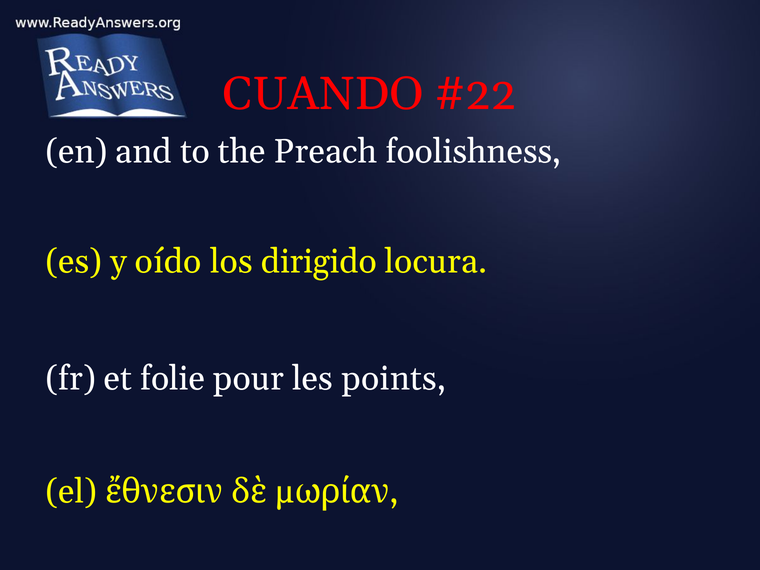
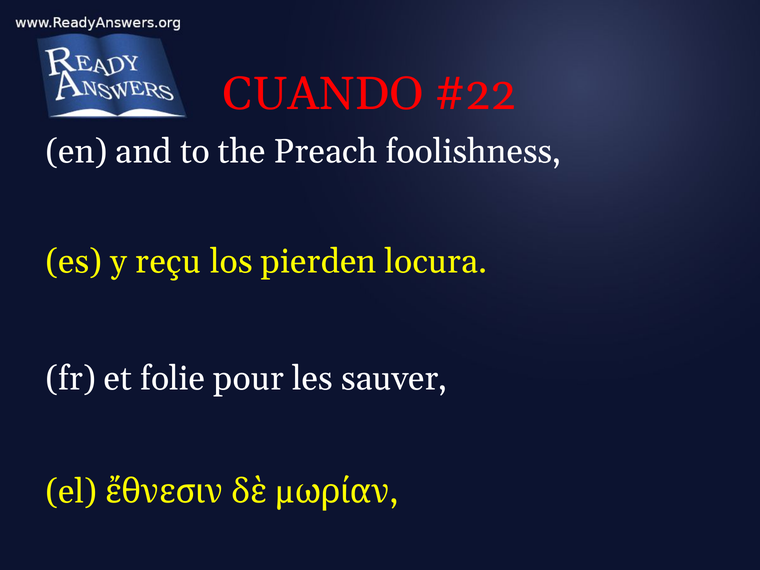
oído: oído -> reçu
dirigido: dirigido -> pierden
points: points -> sauver
